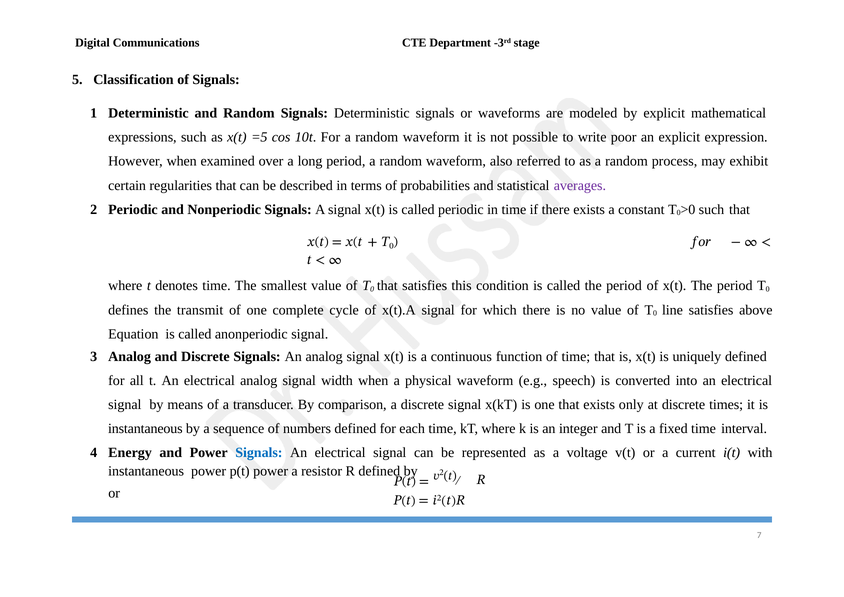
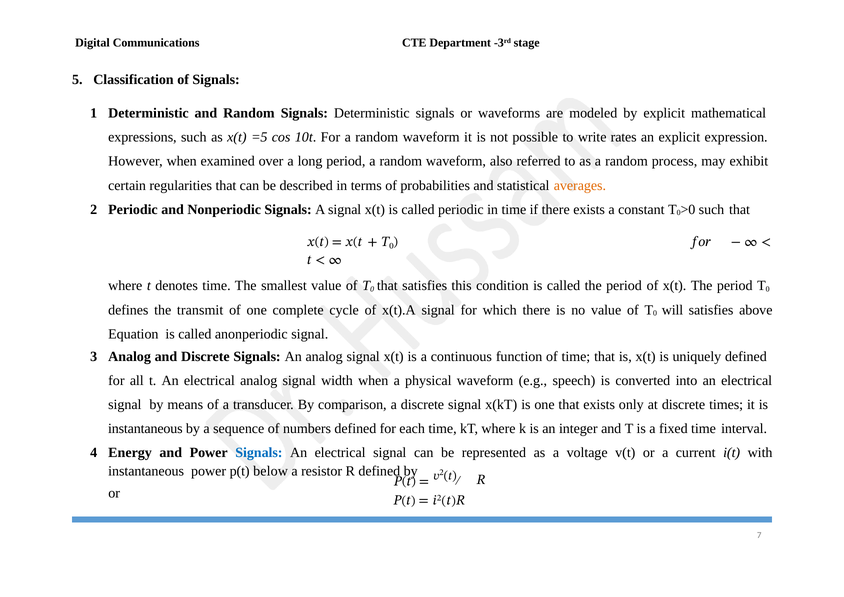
poor: poor -> rates
averages colour: purple -> orange
line: line -> will
p(t power: power -> below
